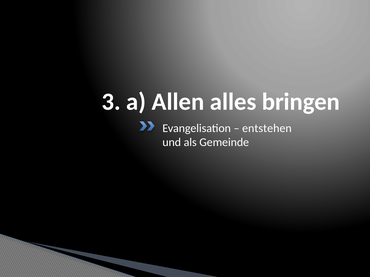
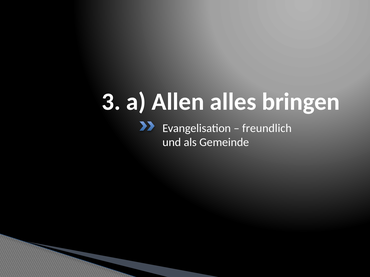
entstehen: entstehen -> freundlich
